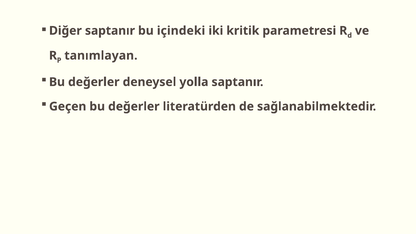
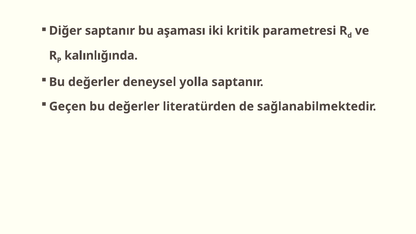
içindeki: içindeki -> aşaması
tanımlayan: tanımlayan -> kalınlığında
